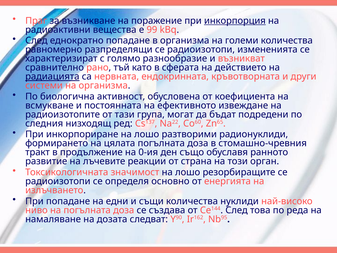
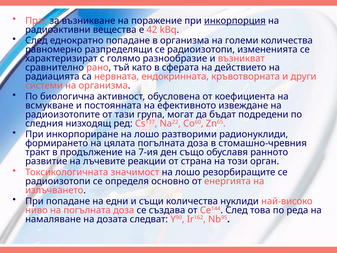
99: 99 -> 42
радиацията underline: present -> none
0-ия: 0-ия -> 7-ия
